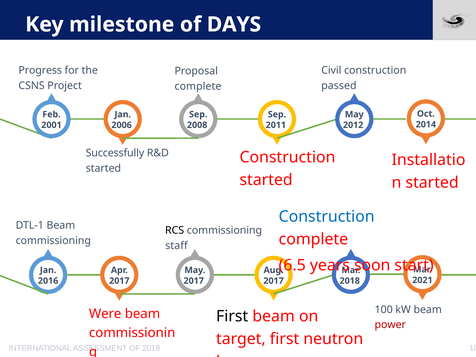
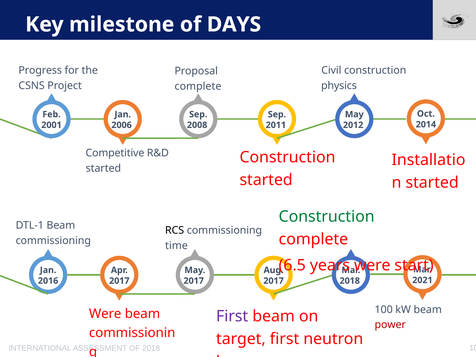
passed: passed -> physics
Successfully: Successfully -> Competitive
Construction at (327, 216) colour: blue -> green
staff: staff -> time
soon at (372, 265): soon -> were
First at (232, 316) colour: black -> purple
